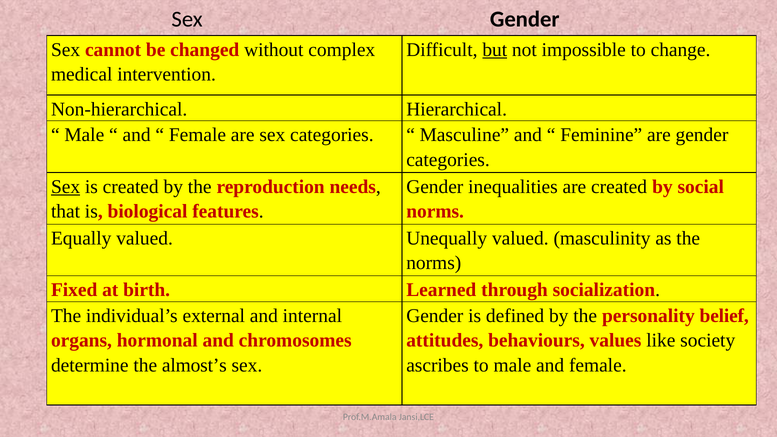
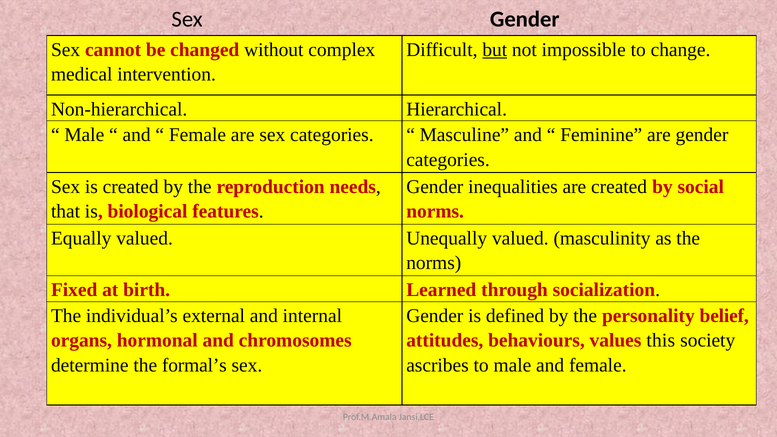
Sex at (66, 187) underline: present -> none
like: like -> this
almost’s: almost’s -> formal’s
